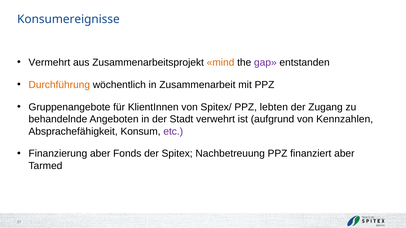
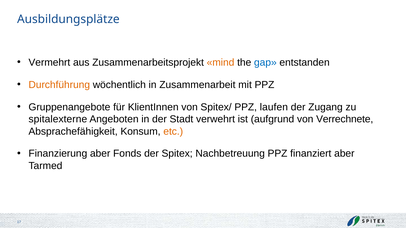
Konsumereignisse: Konsumereignisse -> Ausbildungsplätze
gap colour: purple -> blue
lebten: lebten -> laufen
behandelnde: behandelnde -> spitalexterne
Kennzahlen: Kennzahlen -> Verrechnete
etc colour: purple -> orange
